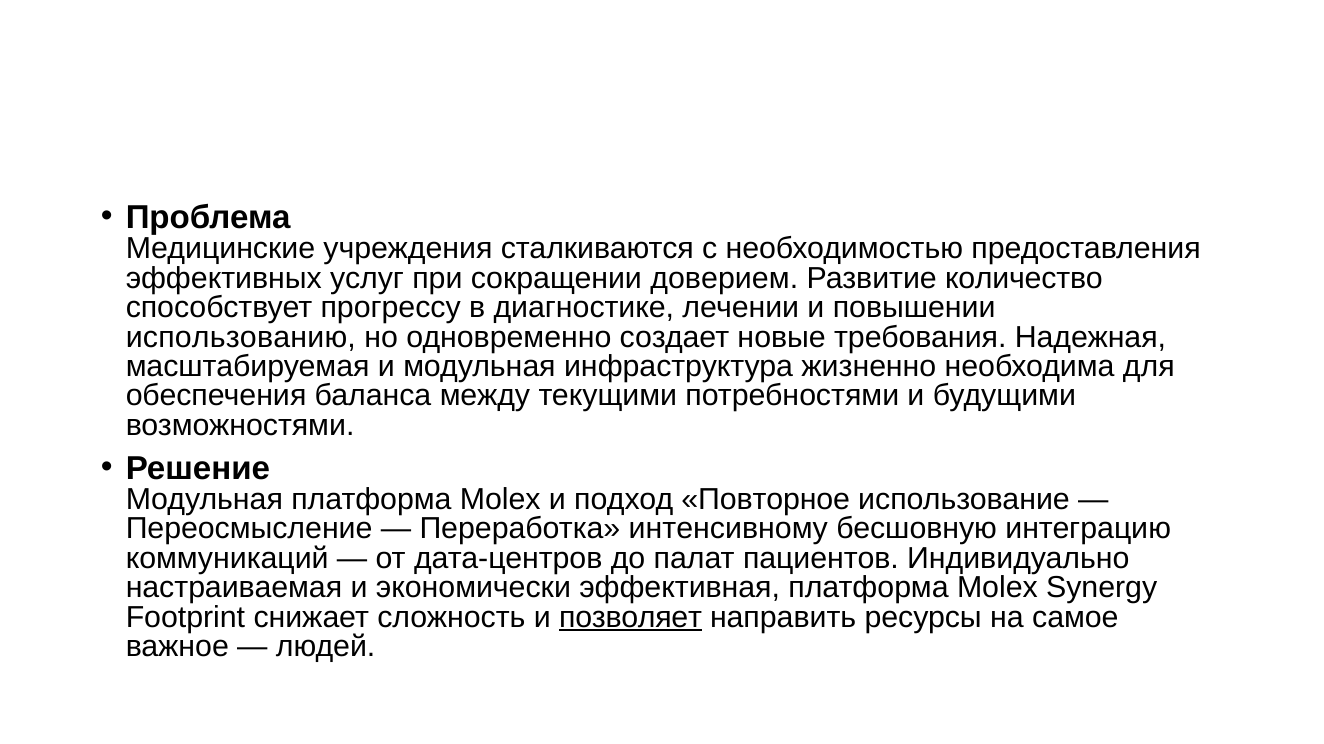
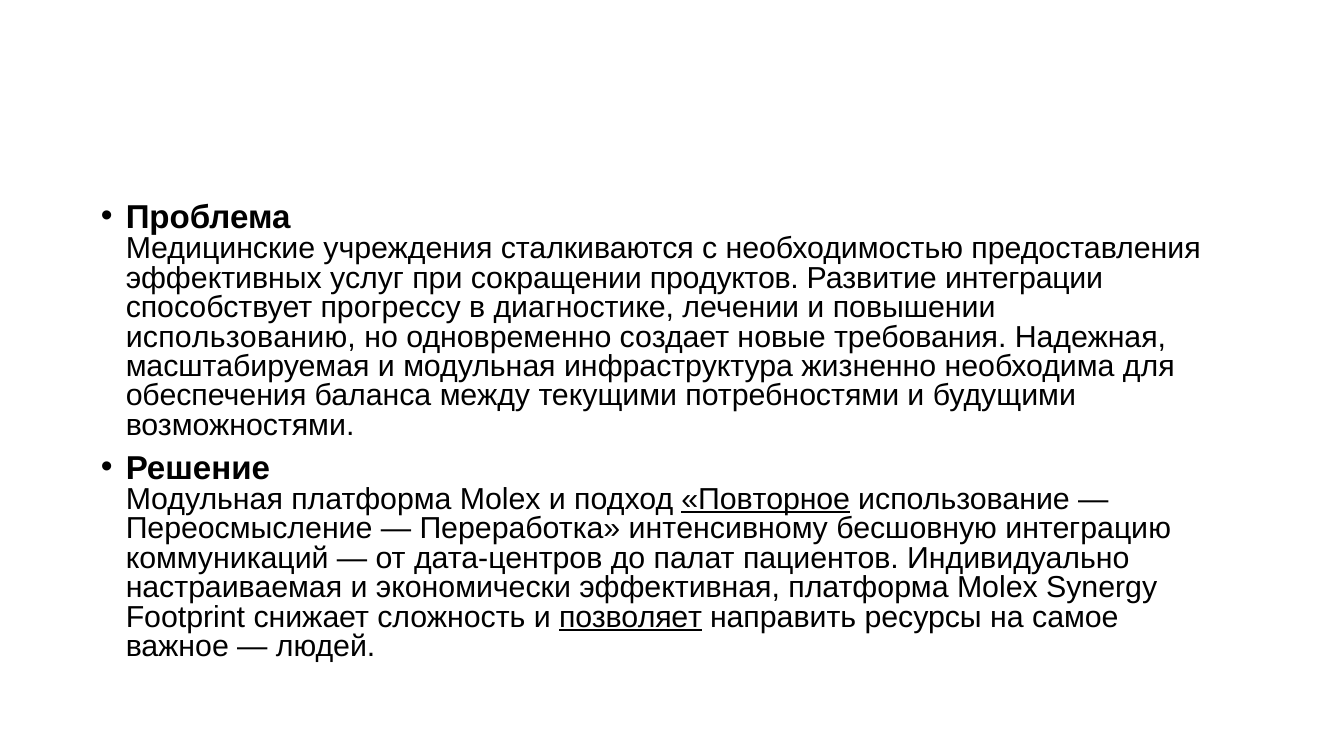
доверием: доверием -> продуктов
количество: количество -> интеграции
Повторное underline: none -> present
